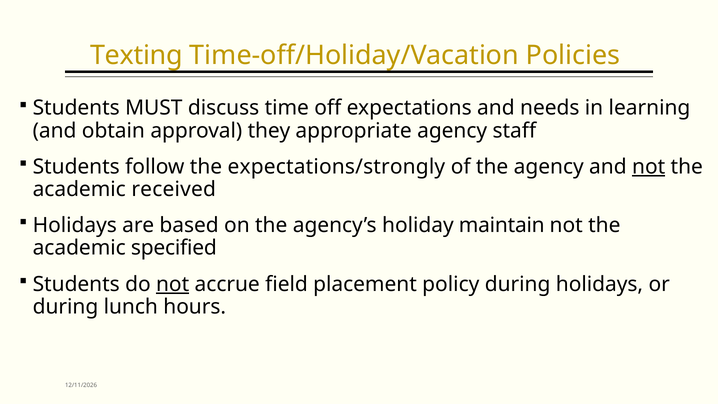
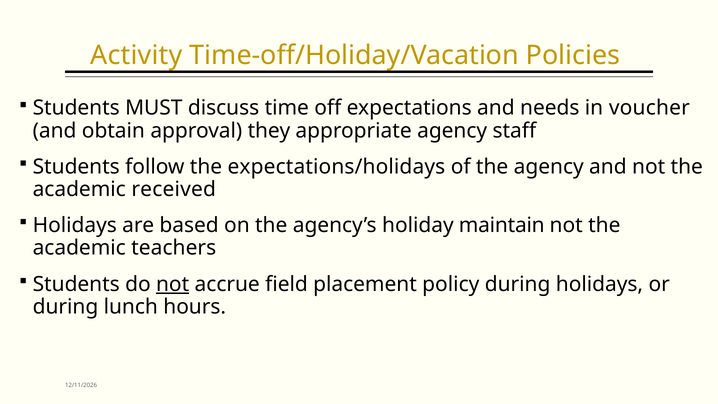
Texting: Texting -> Activity
learning: learning -> voucher
expectations/strongly: expectations/strongly -> expectations/holidays
not at (649, 167) underline: present -> none
specified: specified -> teachers
